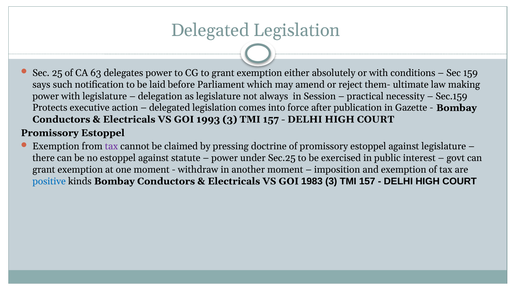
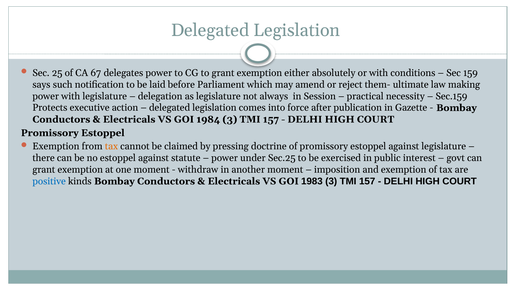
63: 63 -> 67
1993: 1993 -> 1984
tax at (111, 147) colour: purple -> orange
